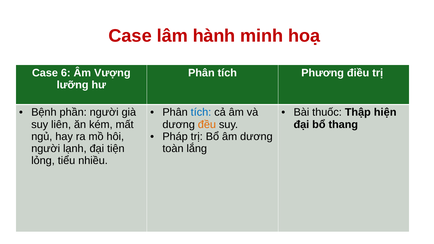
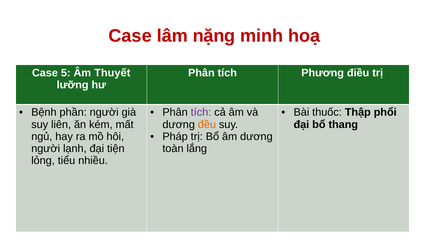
hành: hành -> nặng
6: 6 -> 5
Vượng: Vượng -> Thuyết
tích at (201, 112) colour: blue -> purple
hiện: hiện -> phổi
